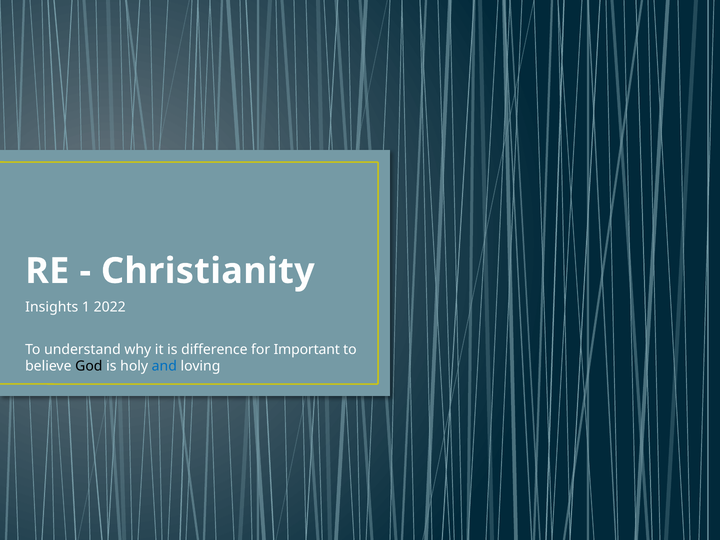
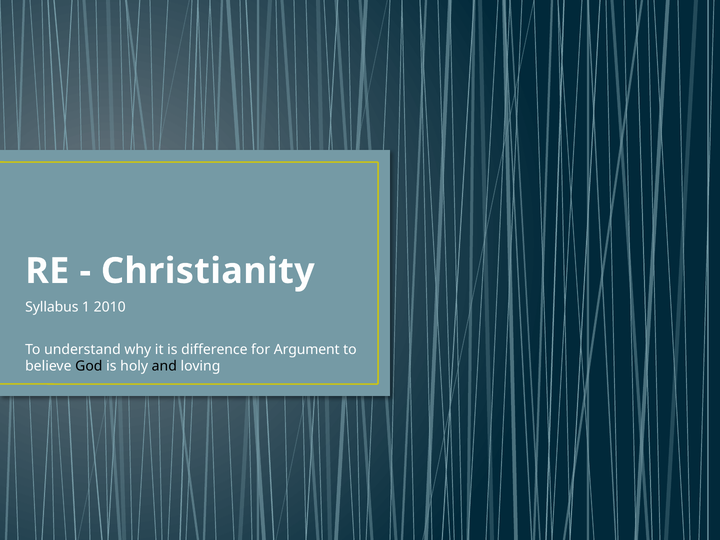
Insights: Insights -> Syllabus
2022: 2022 -> 2010
Important: Important -> Argument
and colour: blue -> black
